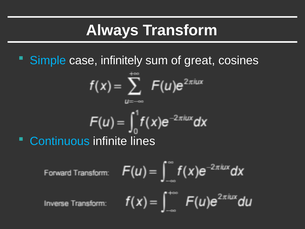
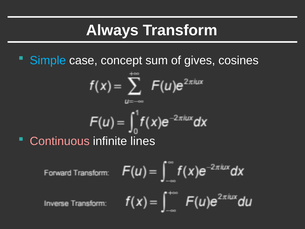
infinitely: infinitely -> concept
great: great -> gives
Continuous colour: light blue -> pink
